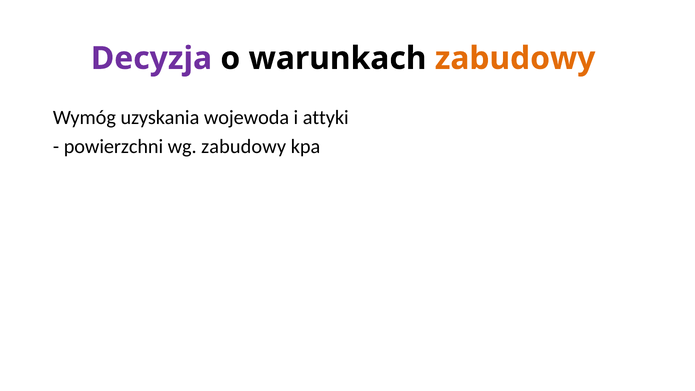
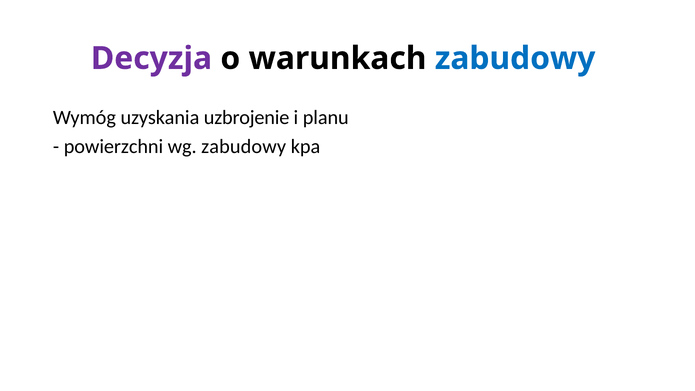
zabudowy at (515, 58) colour: orange -> blue
wojewoda: wojewoda -> uzbrojenie
attyki: attyki -> planu
